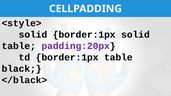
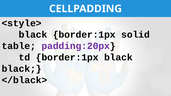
solid at (33, 35): solid -> black
border:1px table: table -> black
